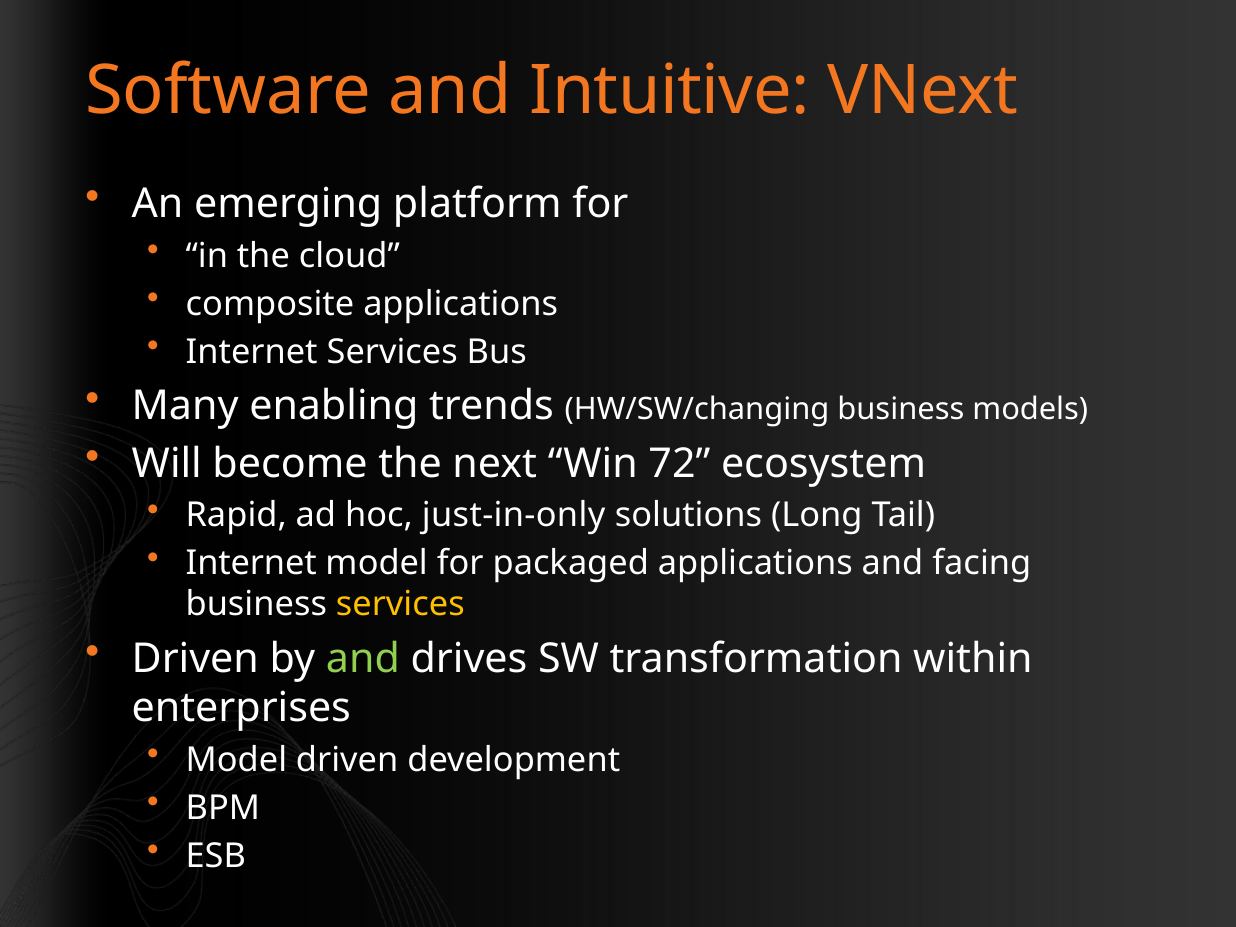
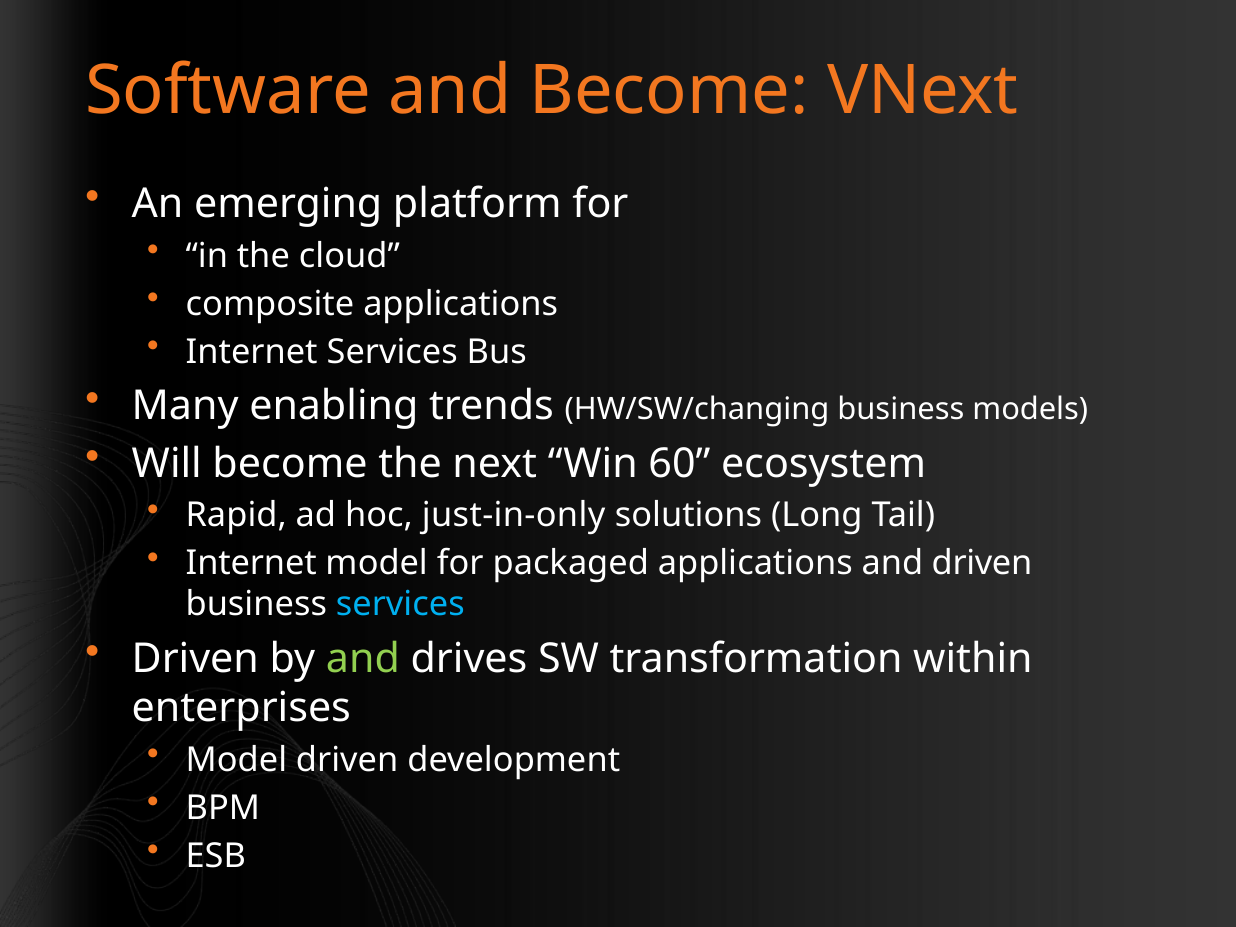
and Intuitive: Intuitive -> Become
72: 72 -> 60
and facing: facing -> driven
services at (400, 605) colour: yellow -> light blue
